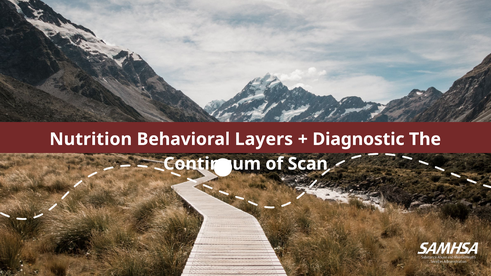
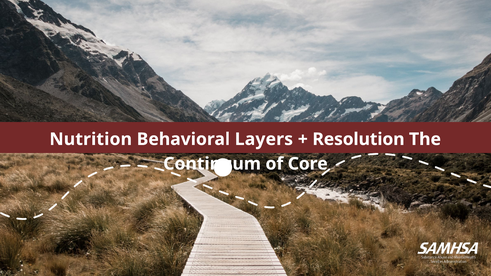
Diagnostic: Diagnostic -> Resolution
Scan: Scan -> Core
